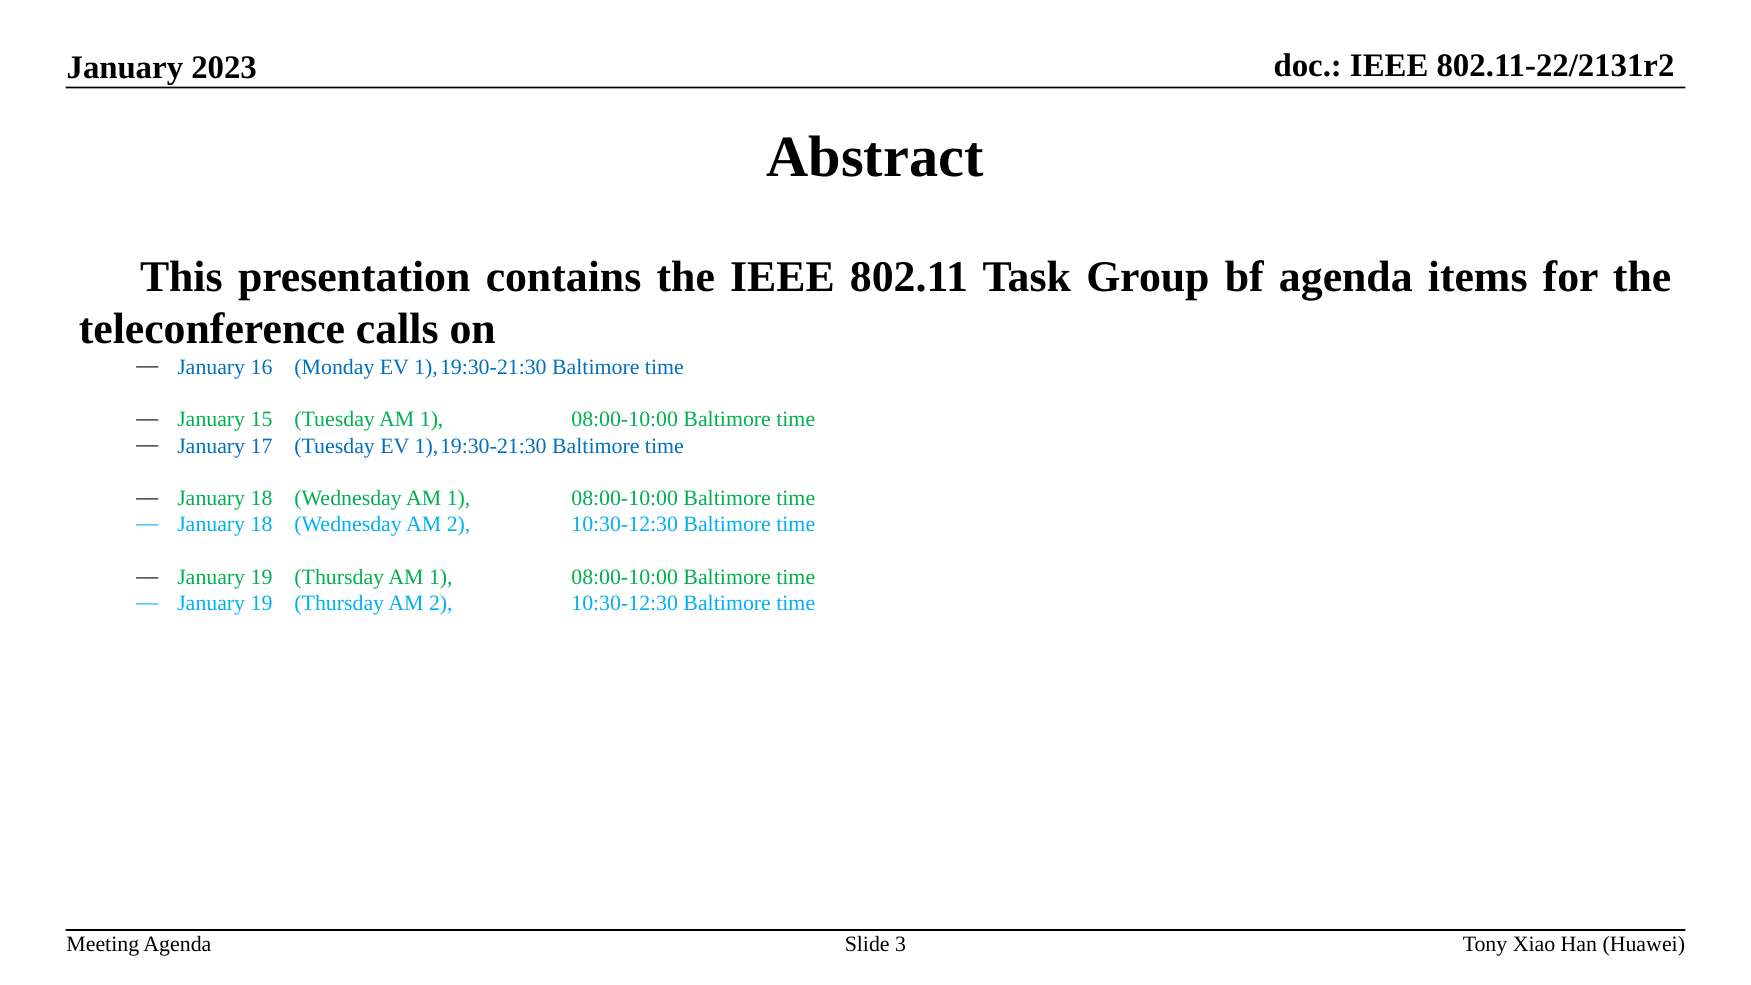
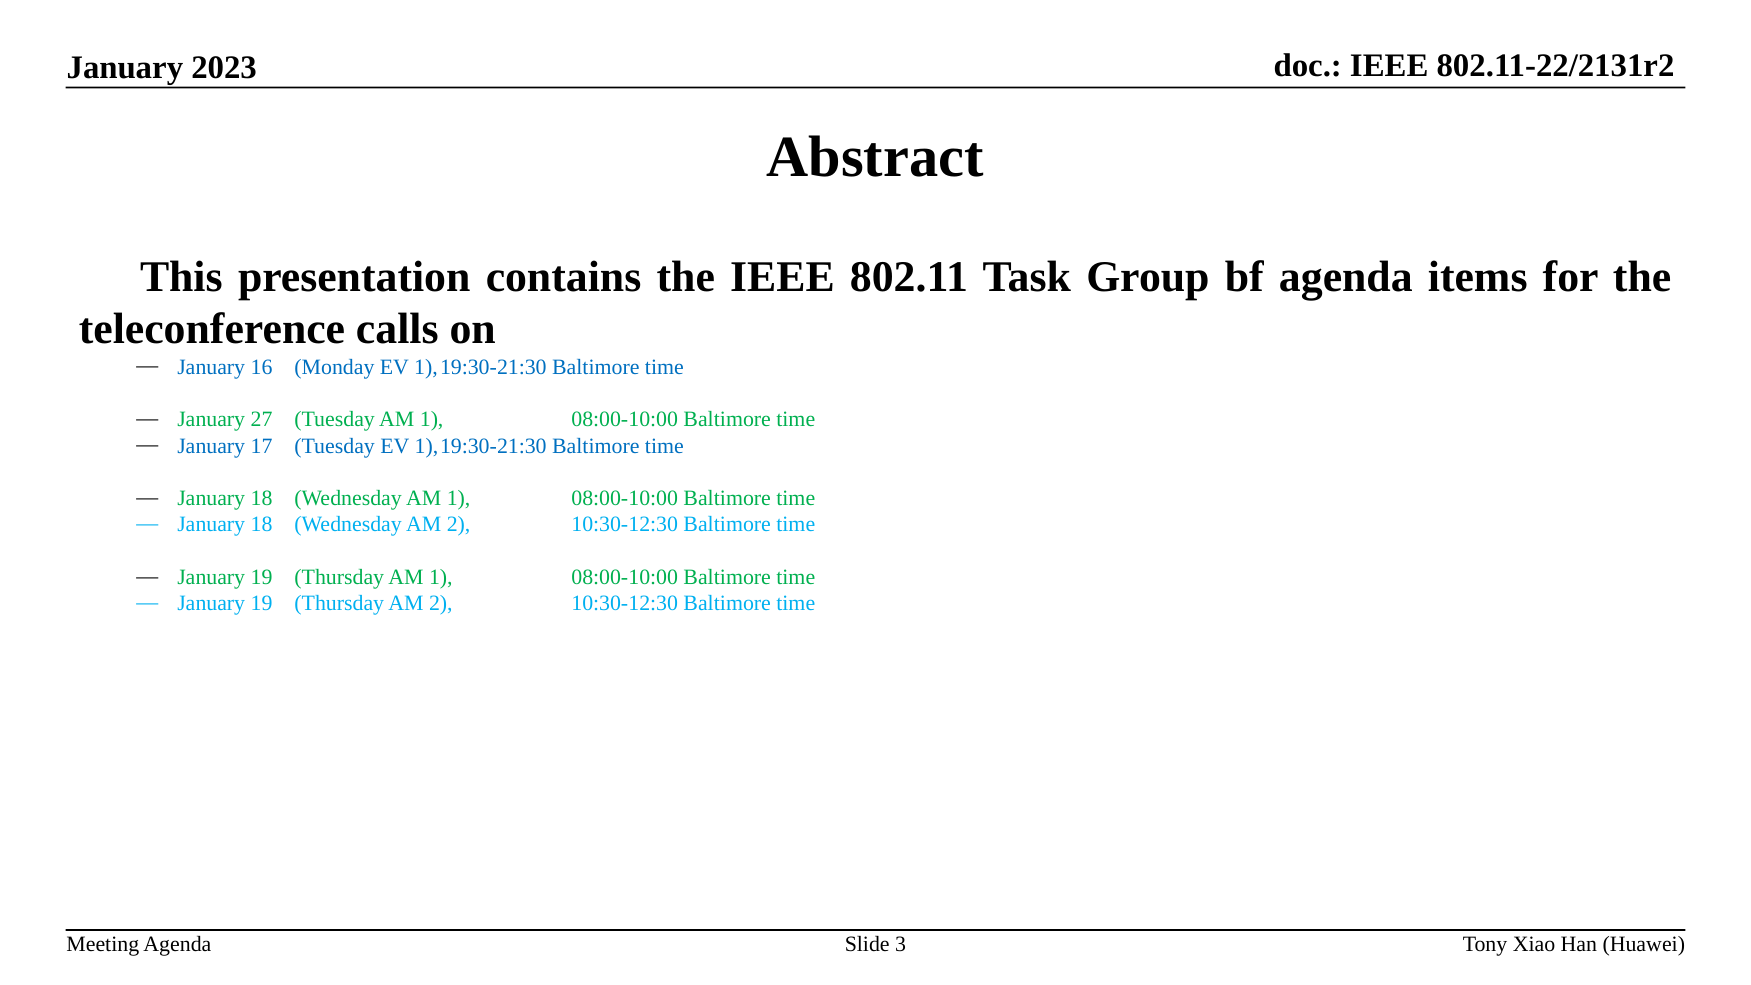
15: 15 -> 27
